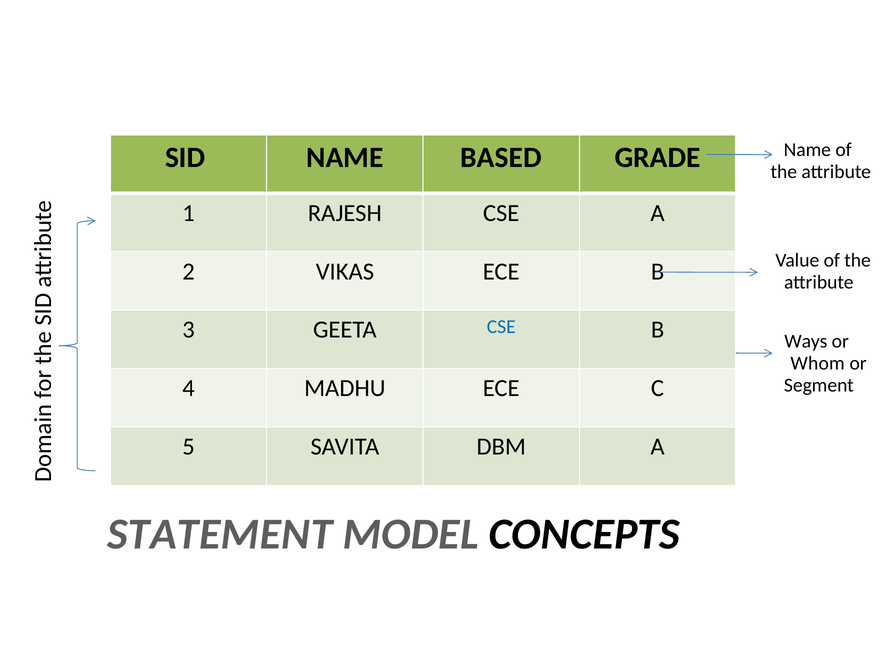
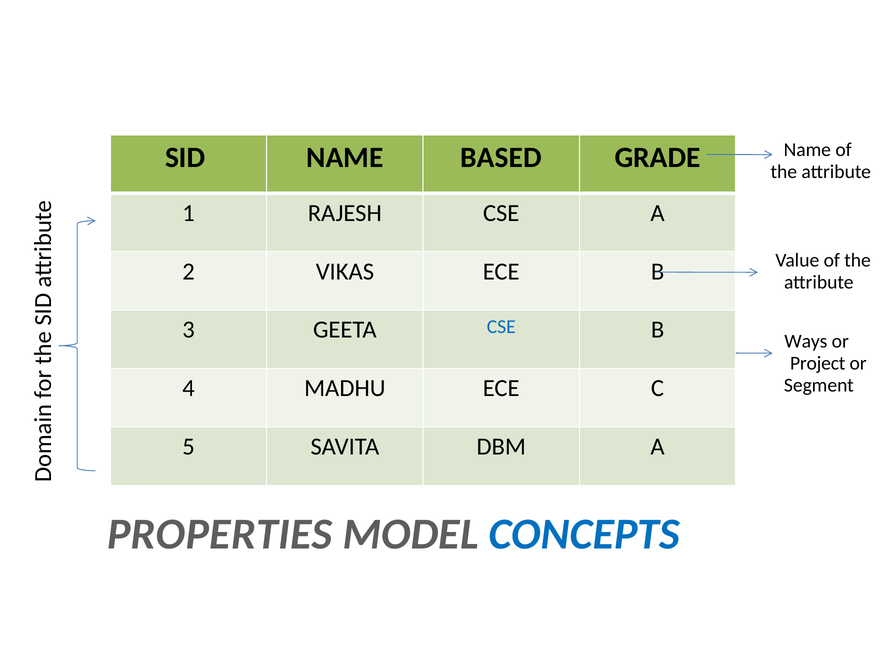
Whom: Whom -> Project
STATEMENT: STATEMENT -> PROPERTIES
CONCEPTS colour: black -> blue
